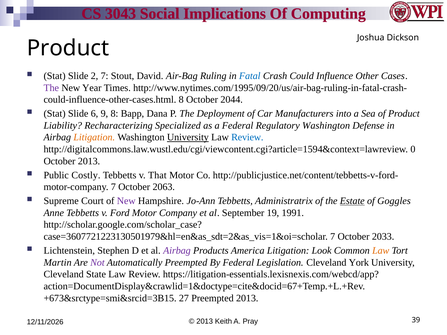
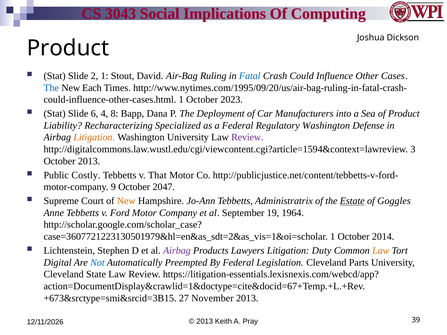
2 7: 7 -> 1
The at (51, 88) colour: purple -> blue
Year: Year -> Each
8 at (181, 100): 8 -> 1
2044: 2044 -> 2023
9: 9 -> 4
University at (188, 137) underline: present -> none
Review at (247, 137) colour: blue -> purple
0: 0 -> 3
7 at (113, 187): 7 -> 9
2063: 2063 -> 2047
New at (126, 201) colour: purple -> orange
1991: 1991 -> 1964
7 at (333, 237): 7 -> 1
2033: 2033 -> 2014
America: America -> Lawyers
Look: Look -> Duty
Martin: Martin -> Digital
Not colour: purple -> blue
York: York -> Parts
27 Preempted: Preempted -> November
